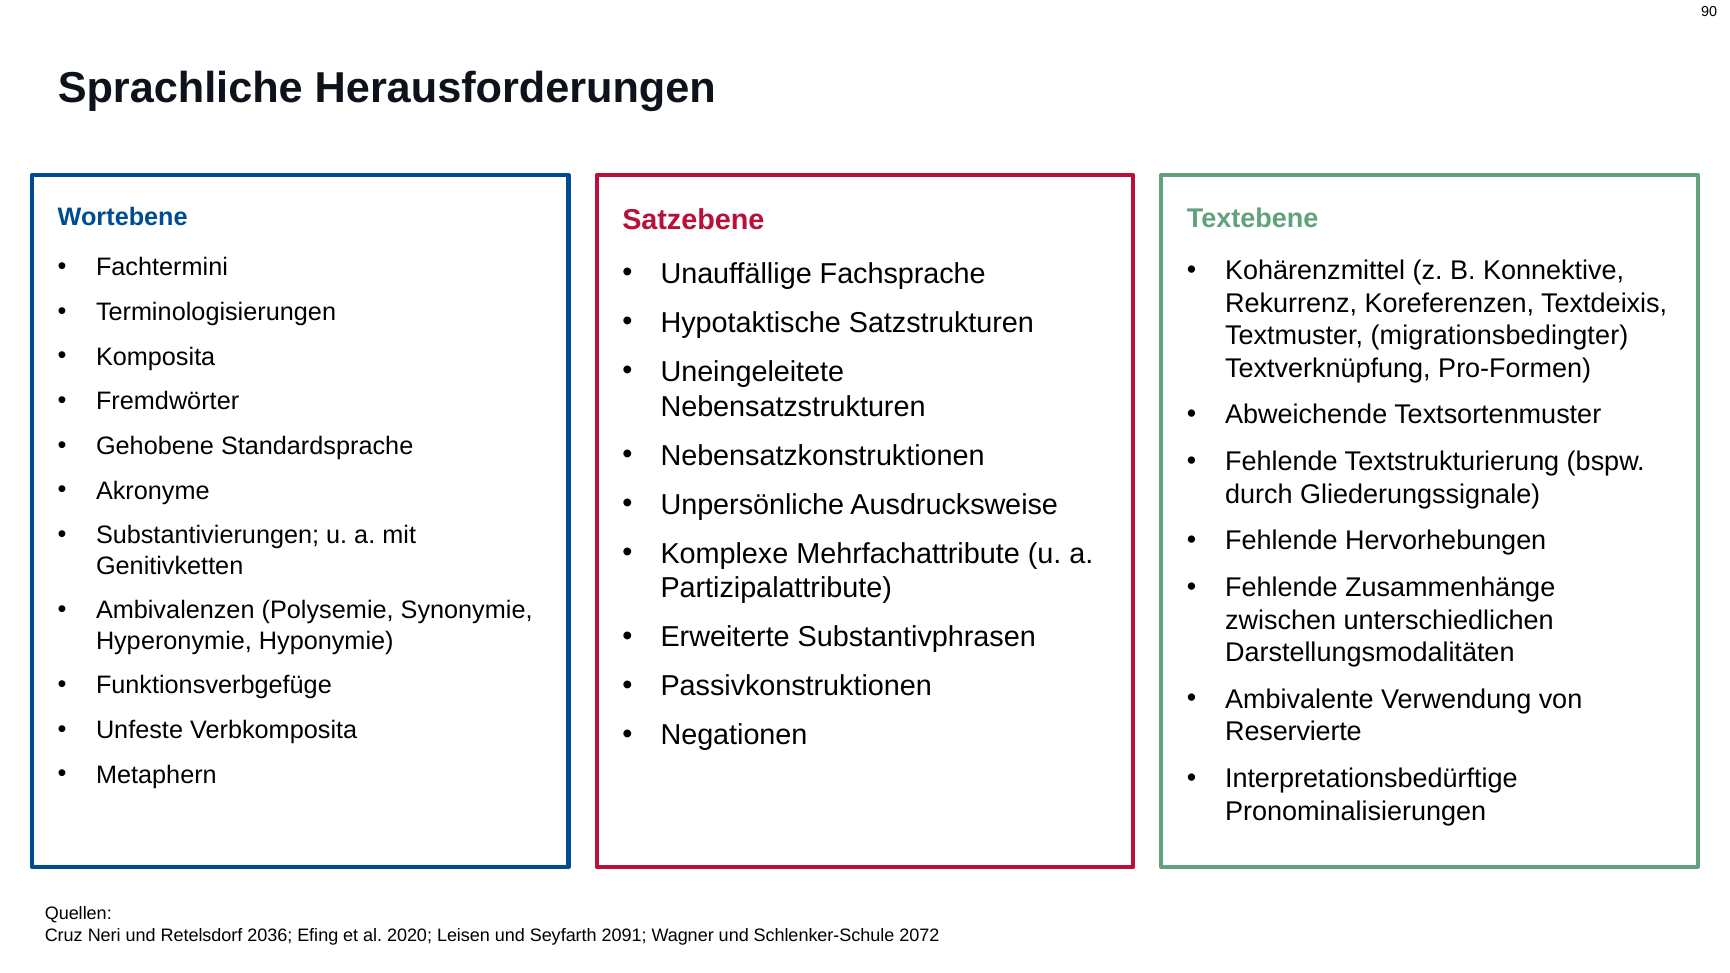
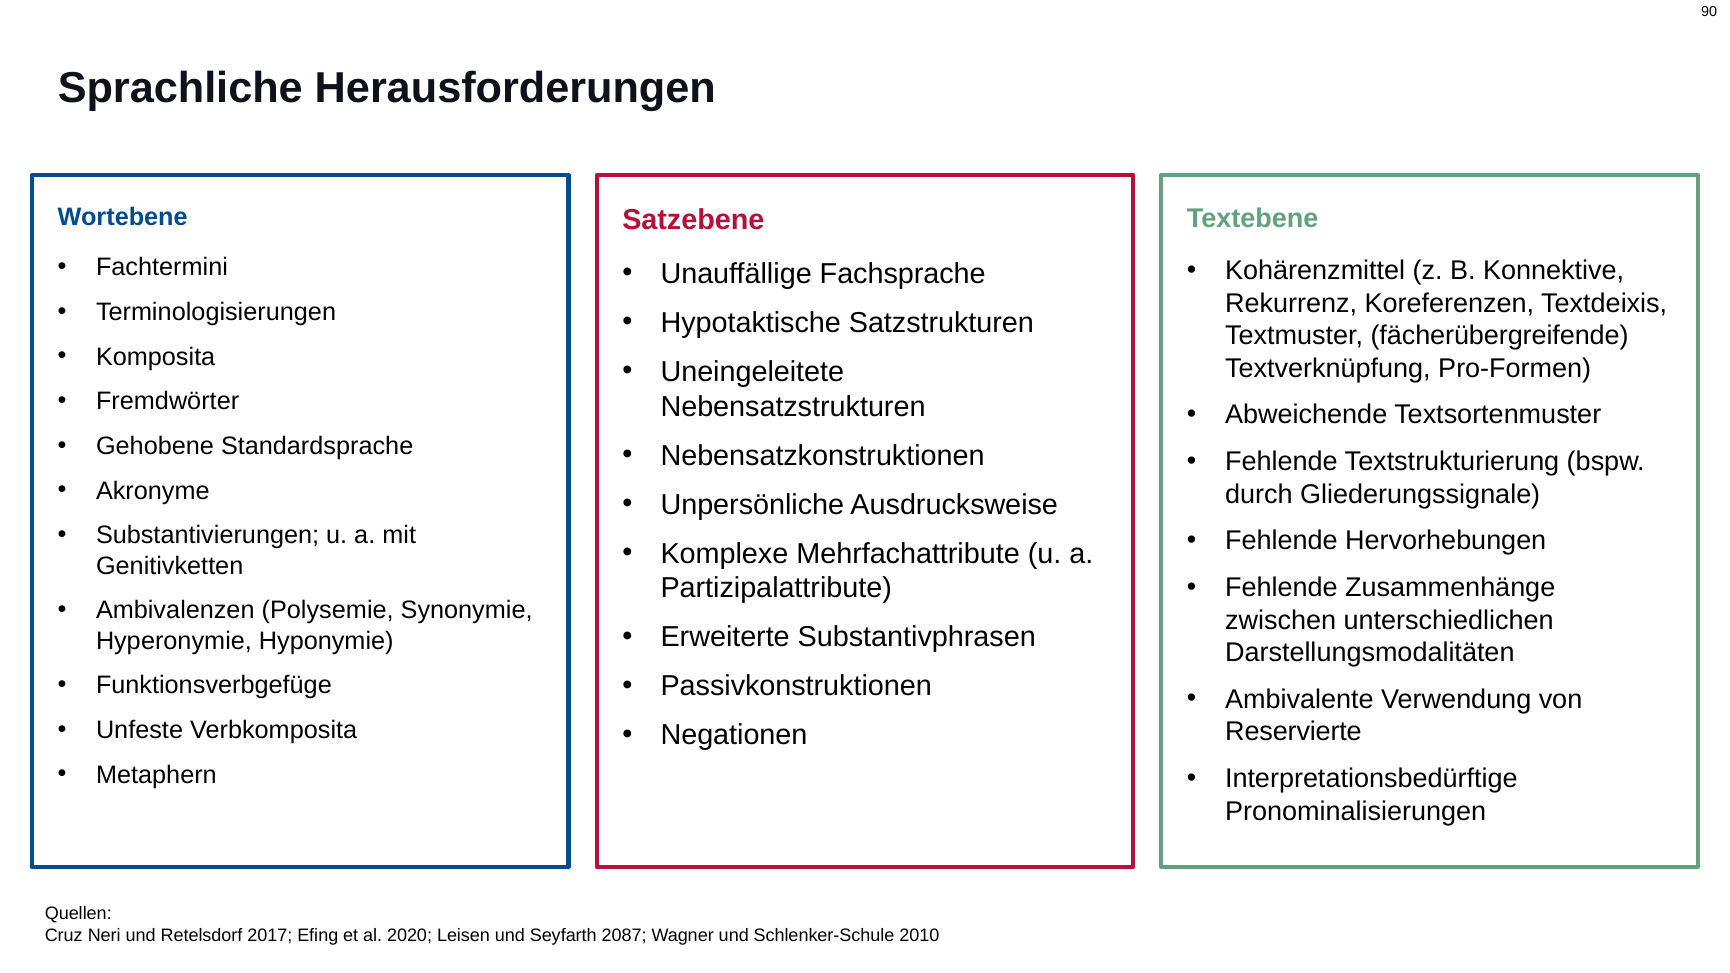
migrationsbedingter: migrationsbedingter -> fächerübergreifende
2036: 2036 -> 2017
2091: 2091 -> 2087
2072: 2072 -> 2010
